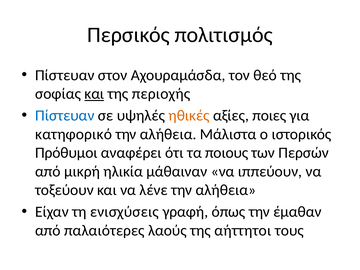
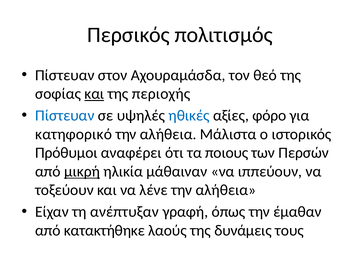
ηθικές colour: orange -> blue
ποιες: ποιες -> φόρο
μικρή underline: none -> present
ενισχύσεις: ενισχύσεις -> ανέπτυξαν
παλαιότερες: παλαιότερες -> κατακτήθηκε
αήττητοι: αήττητοι -> δυνάμεις
